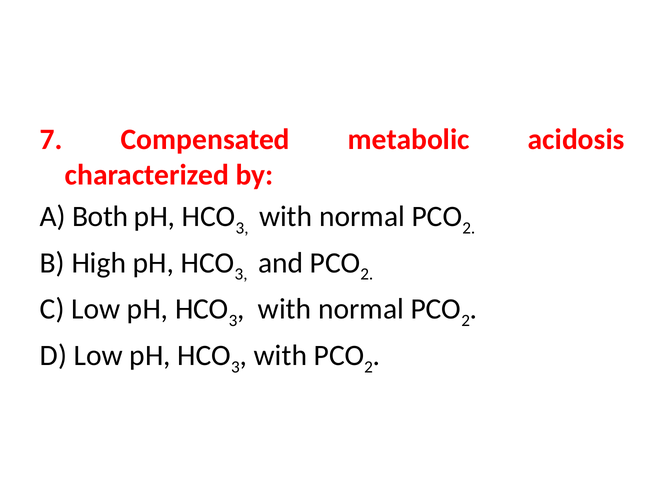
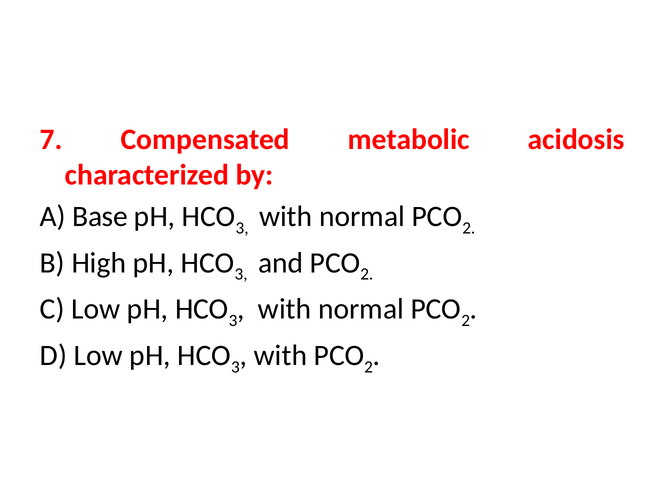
Both: Both -> Base
